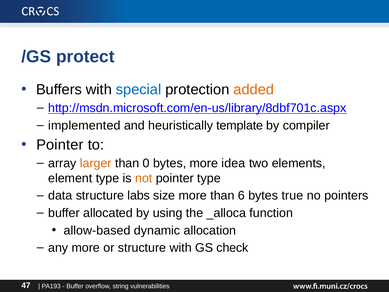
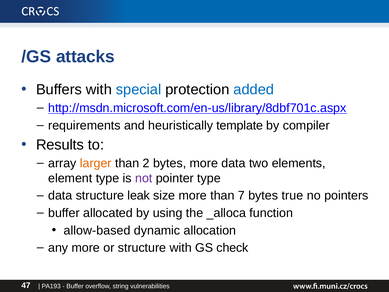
protect: protect -> attacks
added colour: orange -> blue
implemented: implemented -> requirements
Pointer at (60, 145): Pointer -> Results
0: 0 -> 2
more idea: idea -> data
not colour: orange -> purple
labs: labs -> leak
6: 6 -> 7
